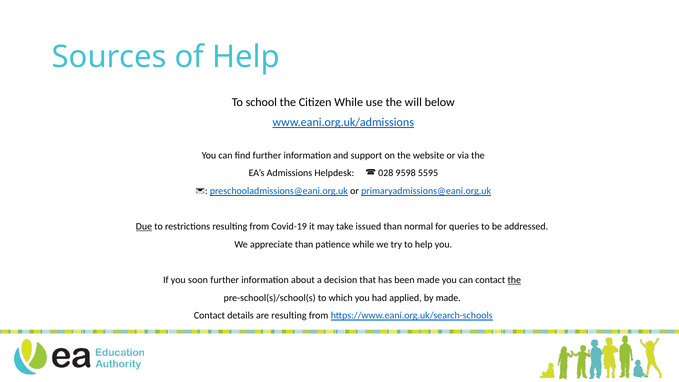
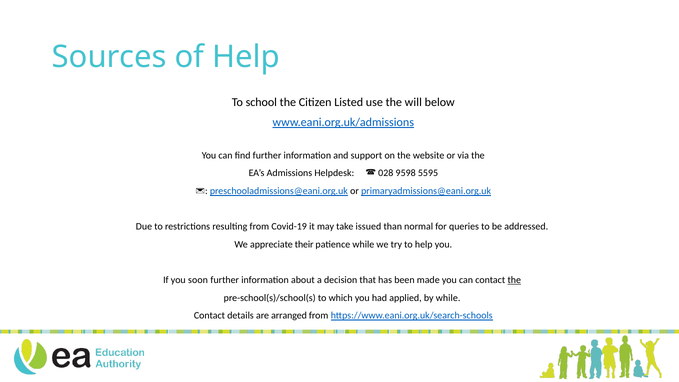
Citizen While: While -> Listed
Due underline: present -> none
appreciate than: than -> their
by made: made -> while
are resulting: resulting -> arranged
